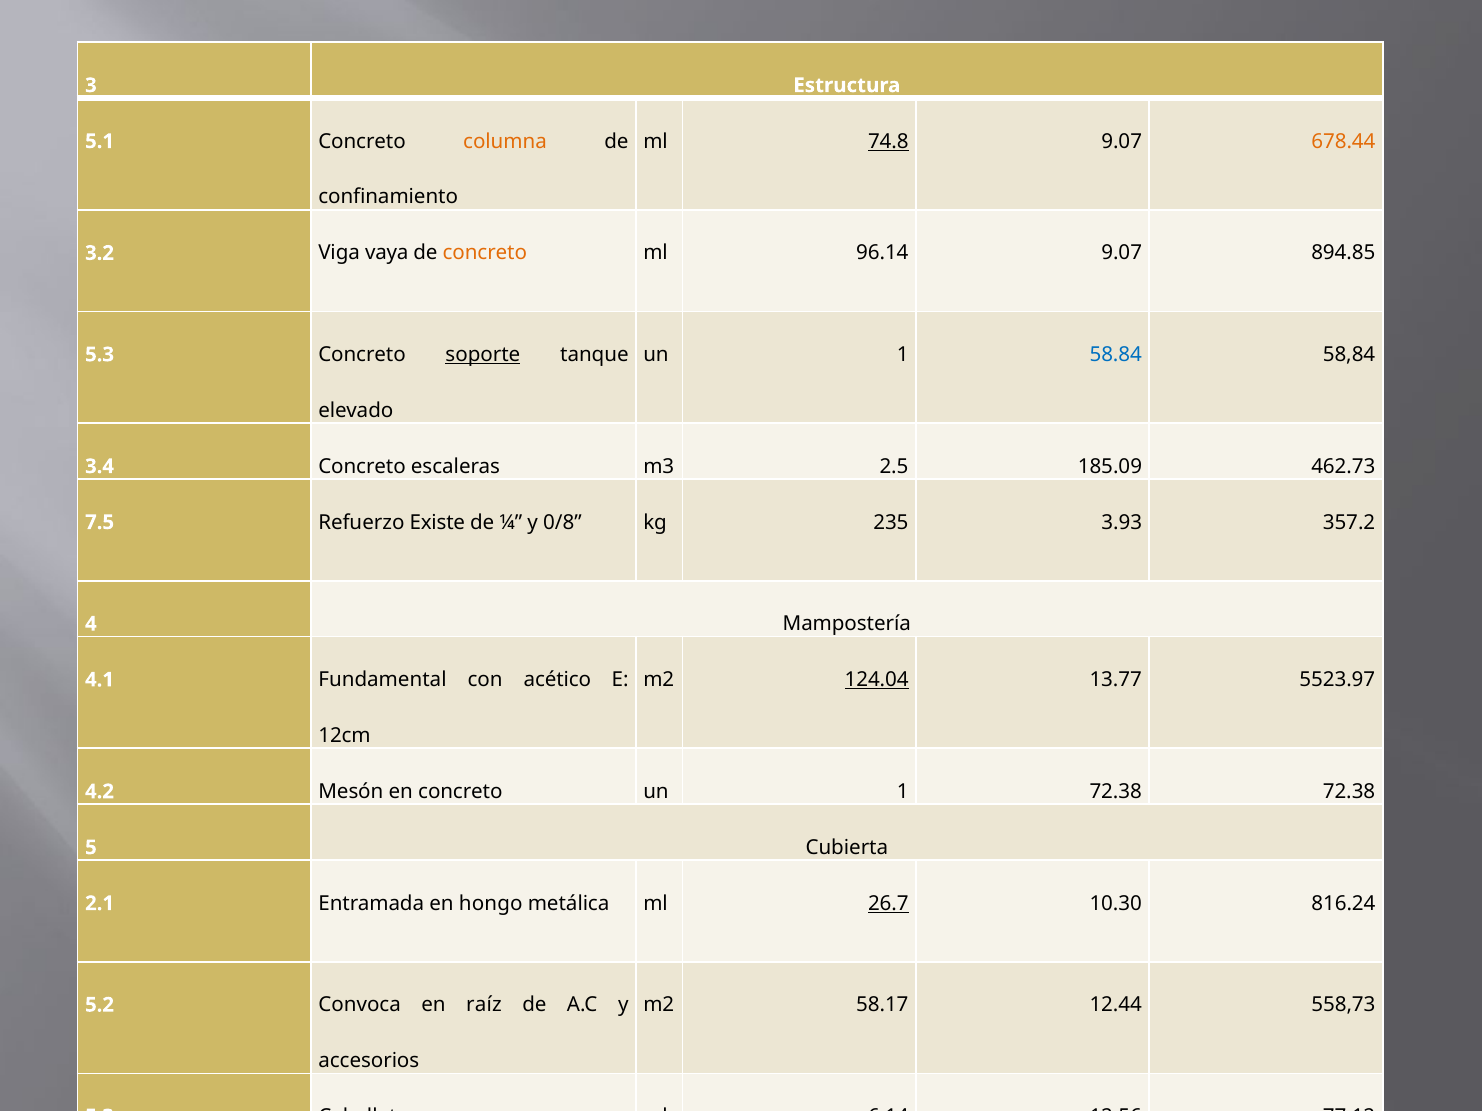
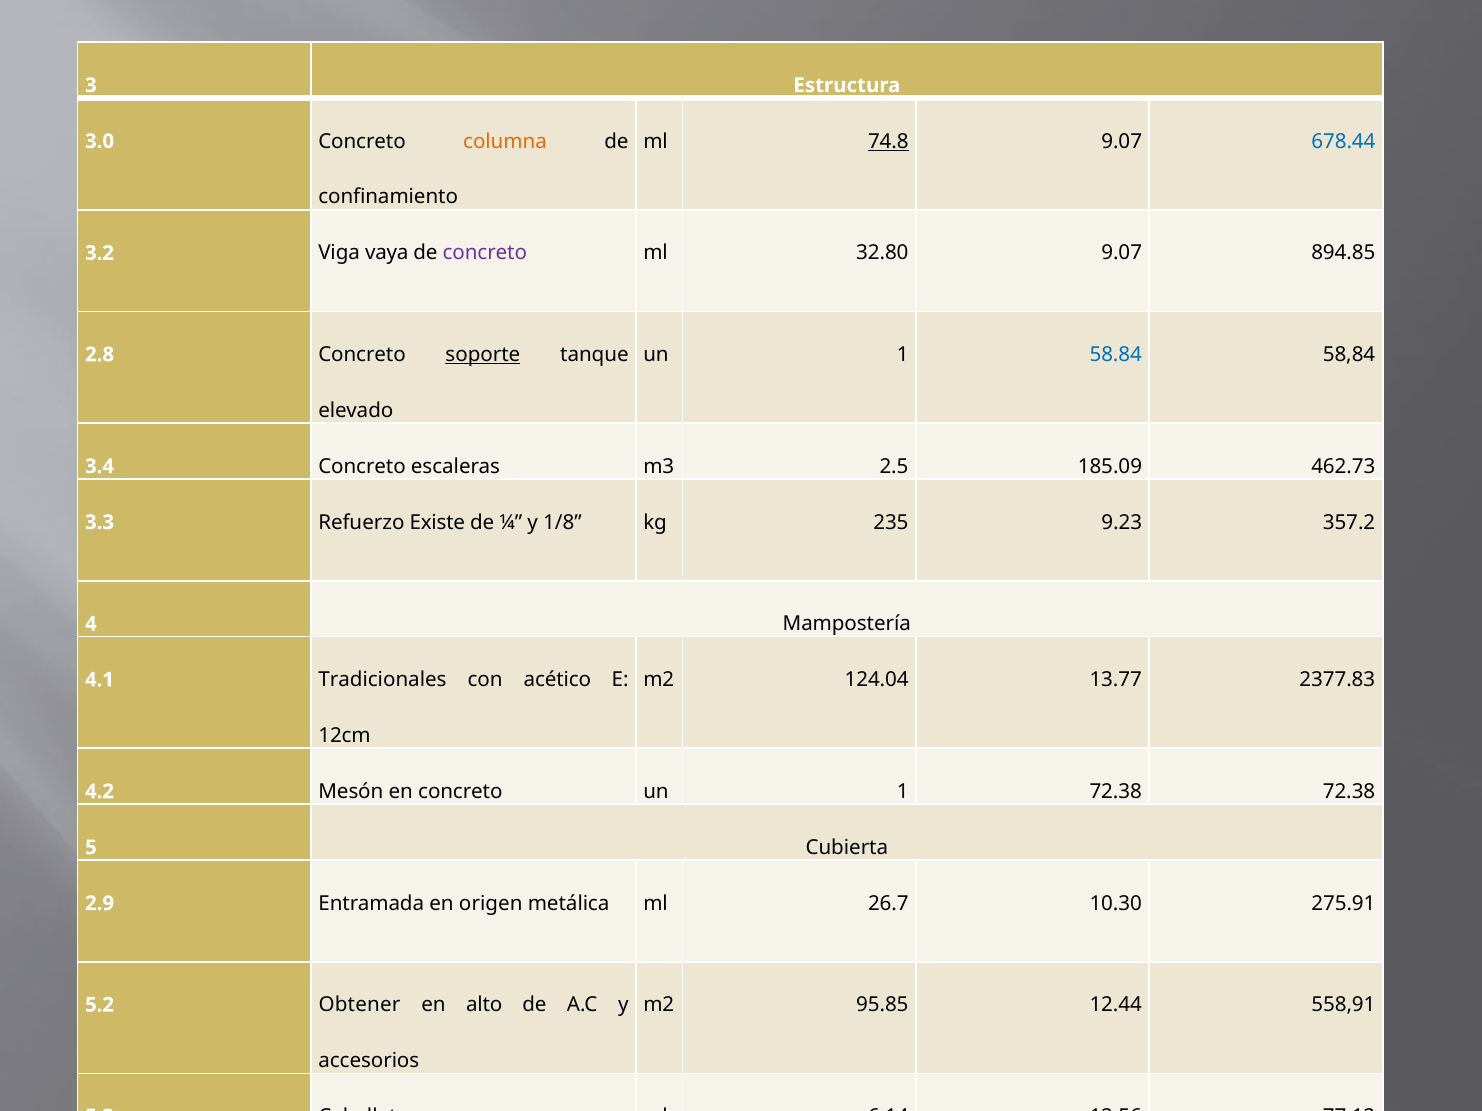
678.44 colour: orange -> blue
5.1: 5.1 -> 3.0
concreto at (485, 253) colour: orange -> purple
96.14: 96.14 -> 32.80
5.3 at (100, 355): 5.3 -> 2.8
7.5: 7.5 -> 3.3
0/8: 0/8 -> 1/8
3.93: 3.93 -> 9.23
124.04 underline: present -> none
5523.97: 5523.97 -> 2377.83
Fundamental: Fundamental -> Tradicionales
2.1: 2.1 -> 2.9
hongo: hongo -> origen
26.7 underline: present -> none
816.24: 816.24 -> 275.91
58.17: 58.17 -> 95.85
558,73: 558,73 -> 558,91
Convoca: Convoca -> Obtener
raíz: raíz -> alto
